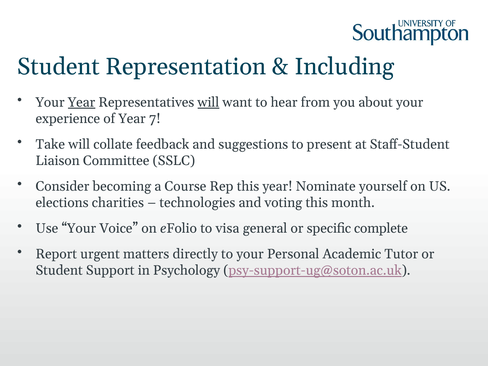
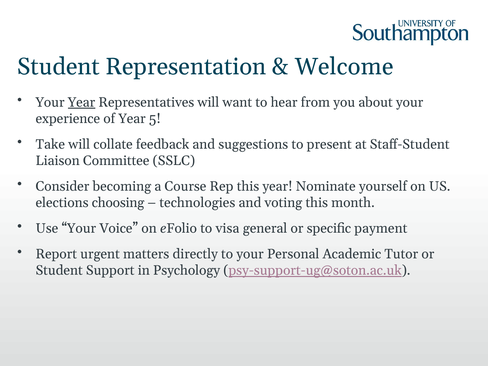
Including: Including -> Welcome
will at (208, 102) underline: present -> none
7: 7 -> 5
charities: charities -> choosing
complete: complete -> payment
